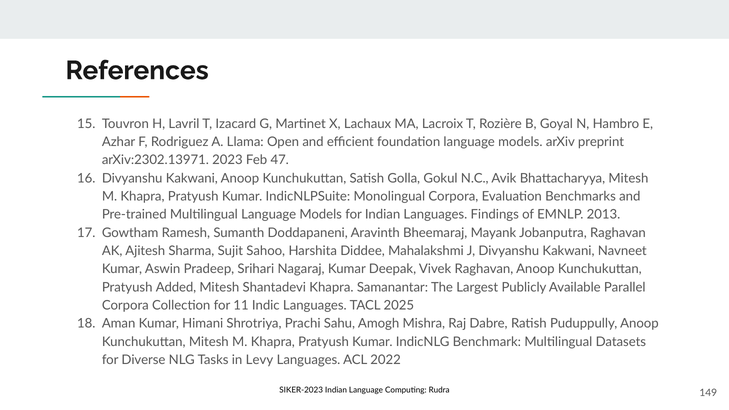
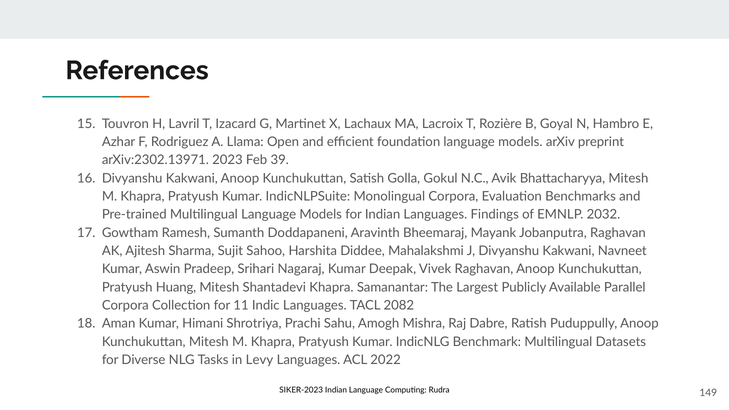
47: 47 -> 39
2013: 2013 -> 2032
Added: Added -> Huang
2025: 2025 -> 2082
